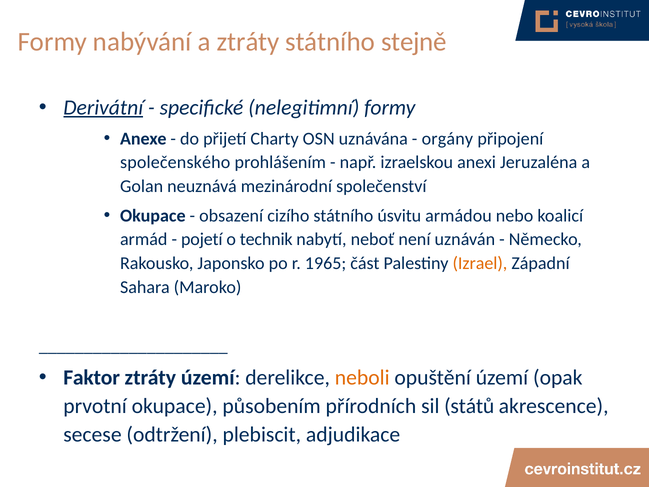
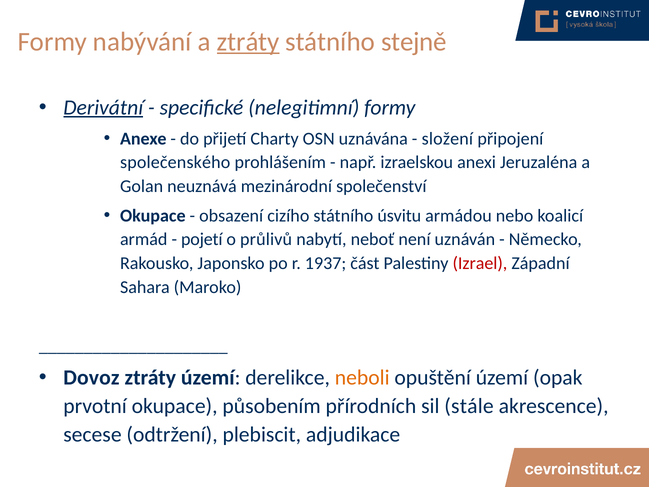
ztráty at (248, 42) underline: none -> present
orgány: orgány -> složení
technik: technik -> průlivů
1965: 1965 -> 1937
Izrael colour: orange -> red
Faktor: Faktor -> Dovoz
států: států -> stále
